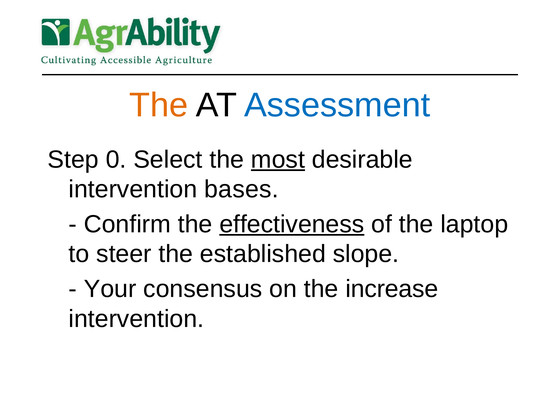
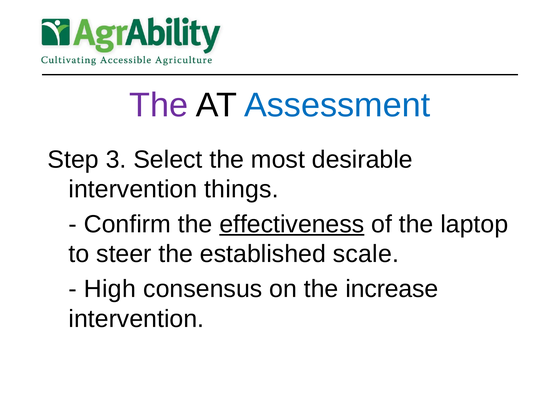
The at (159, 105) colour: orange -> purple
0: 0 -> 3
most underline: present -> none
bases: bases -> things
slope: slope -> scale
Your: Your -> High
